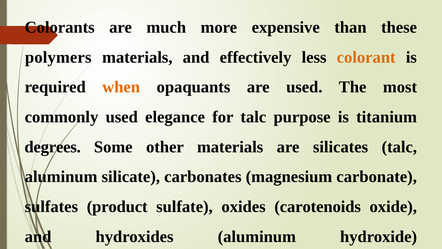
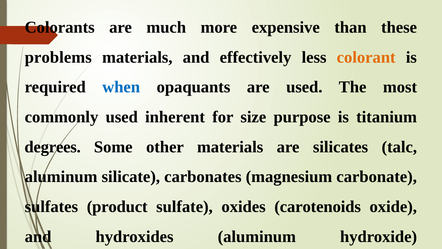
polymers: polymers -> problems
when colour: orange -> blue
elegance: elegance -> inherent
for talc: talc -> size
